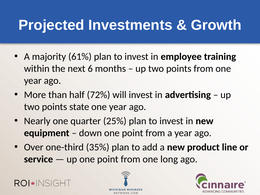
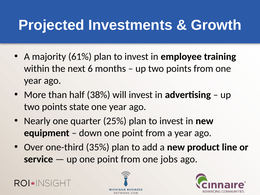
72%: 72% -> 38%
long: long -> jobs
